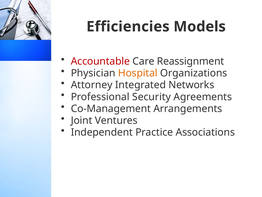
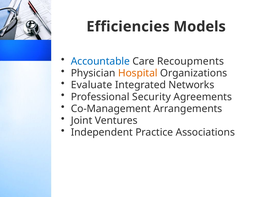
Accountable colour: red -> blue
Reassignment: Reassignment -> Recoupments
Attorney: Attorney -> Evaluate
